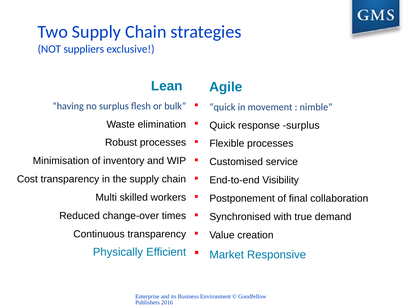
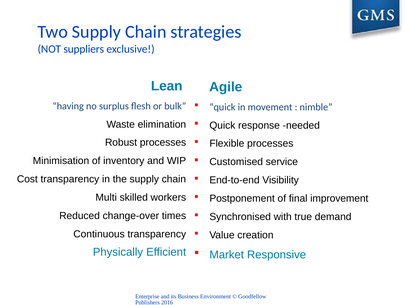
response surplus: surplus -> needed
collaboration: collaboration -> improvement
